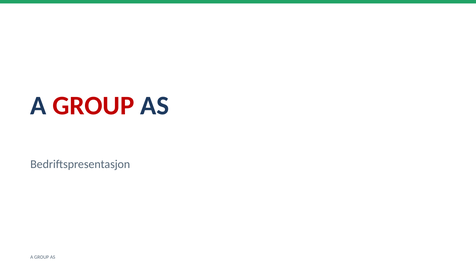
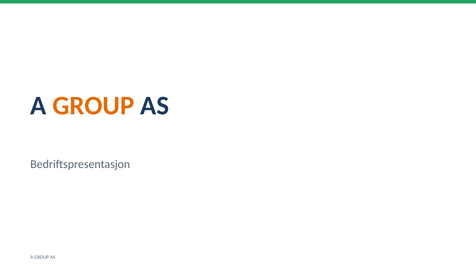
GROUP at (93, 106) colour: red -> orange
